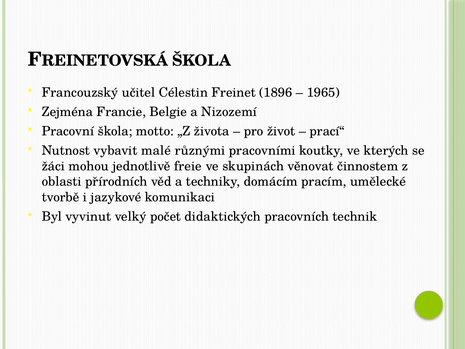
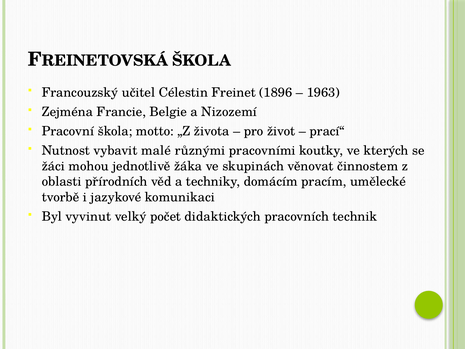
1965: 1965 -> 1963
freie: freie -> žáka
